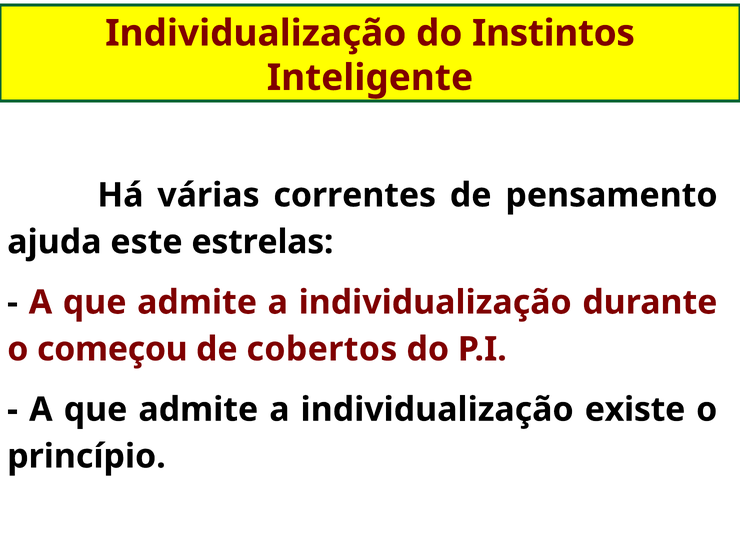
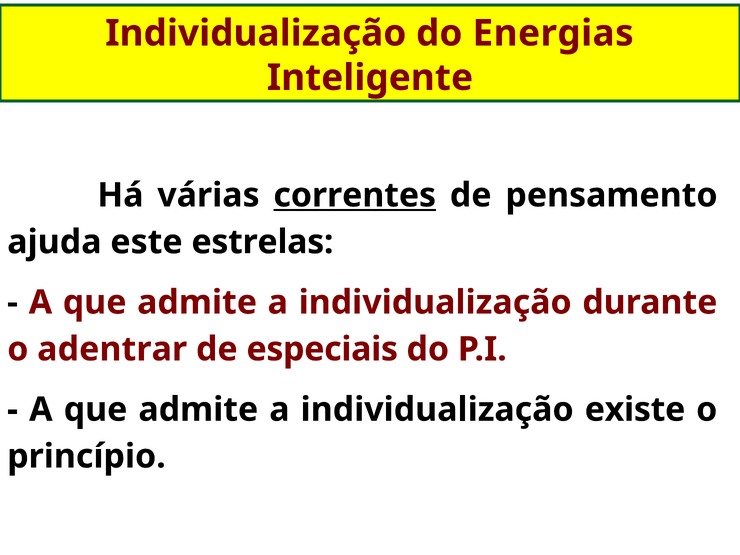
Instintos: Instintos -> Energias
correntes underline: none -> present
começou: começou -> adentrar
cobertos: cobertos -> especiais
